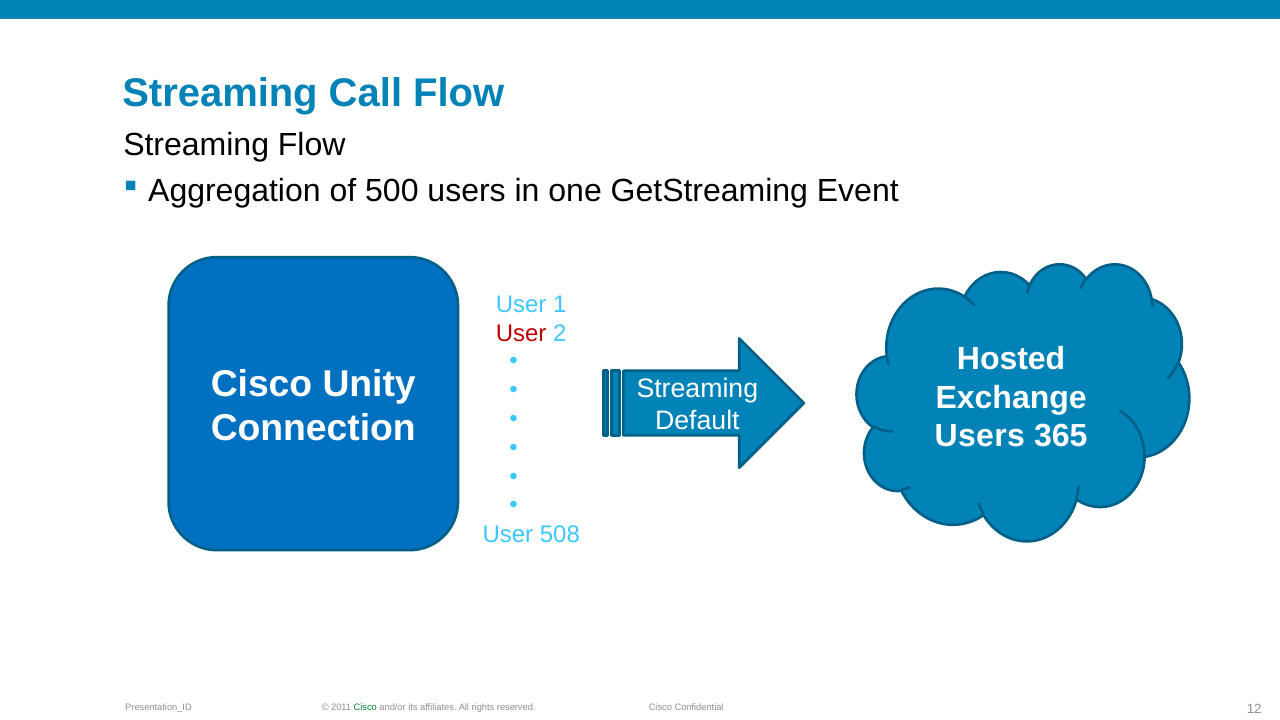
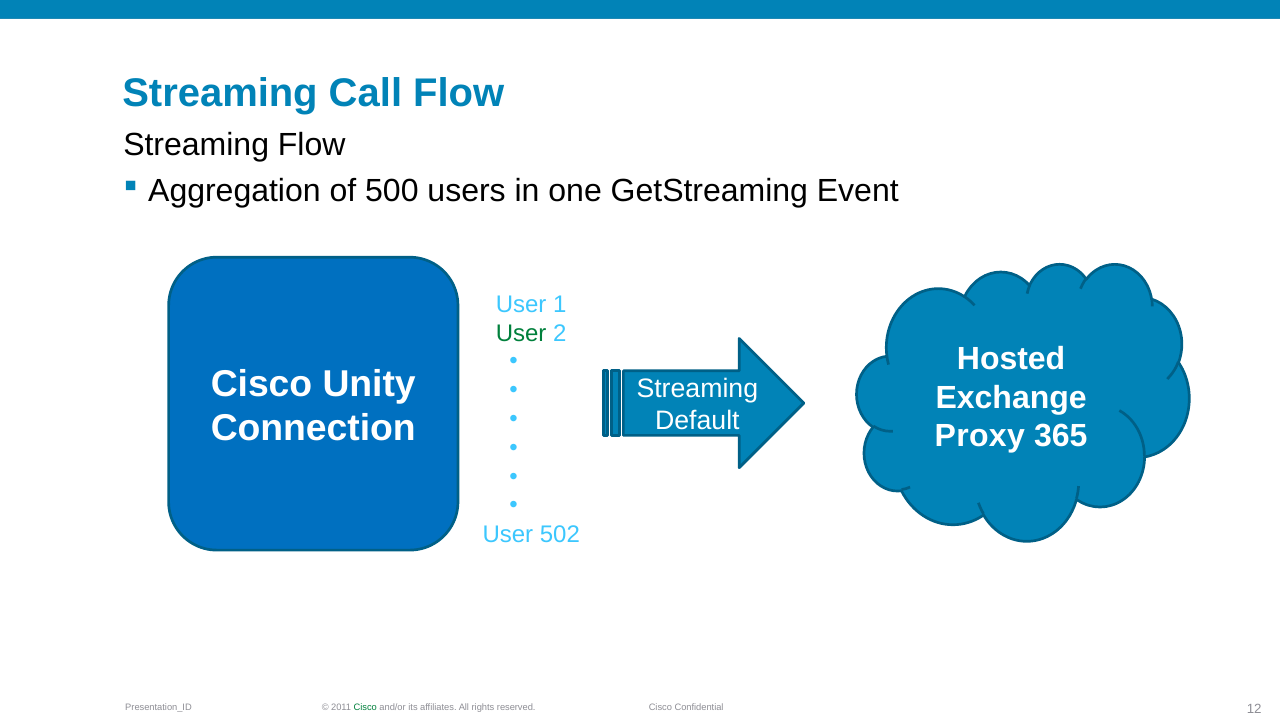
User at (521, 333) colour: red -> green
Users at (980, 436): Users -> Proxy
508: 508 -> 502
